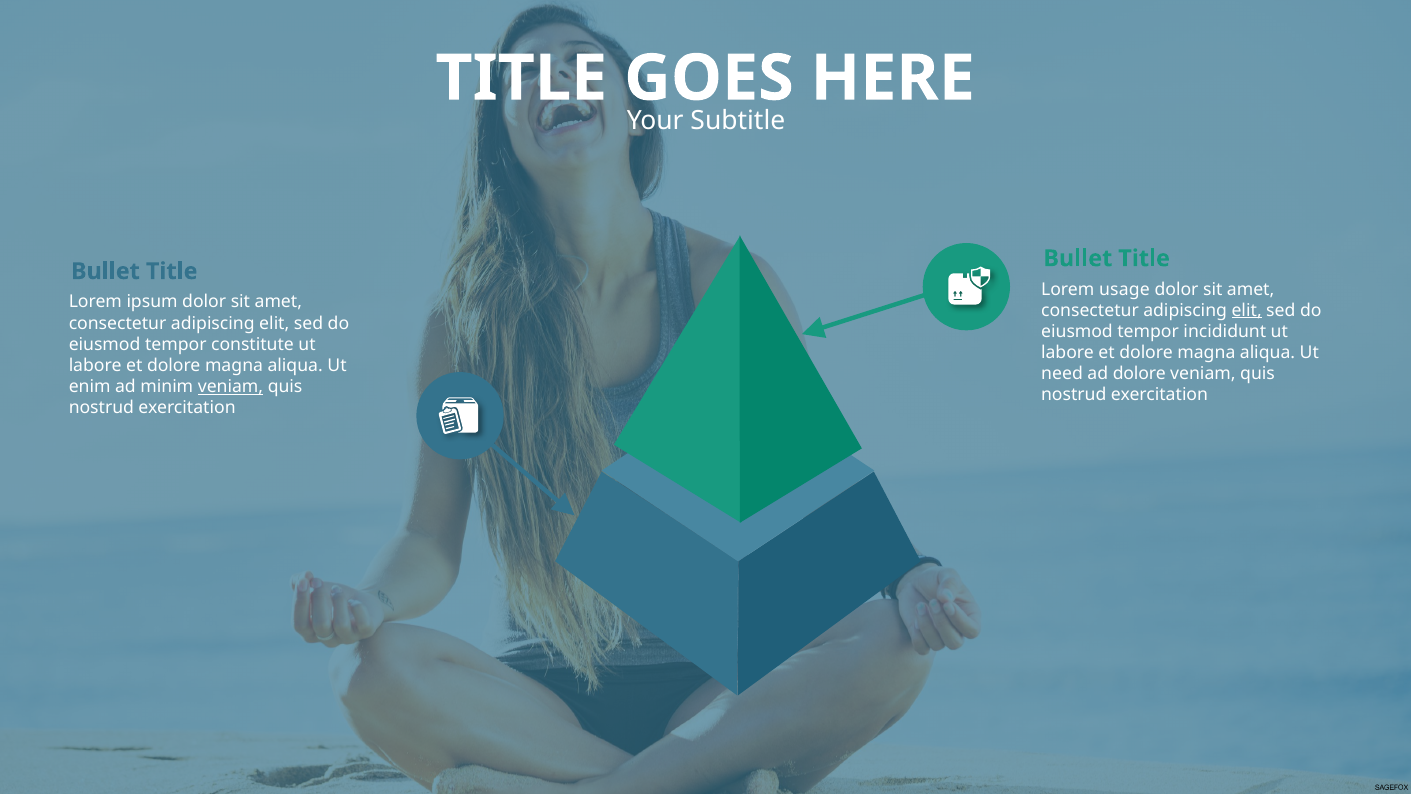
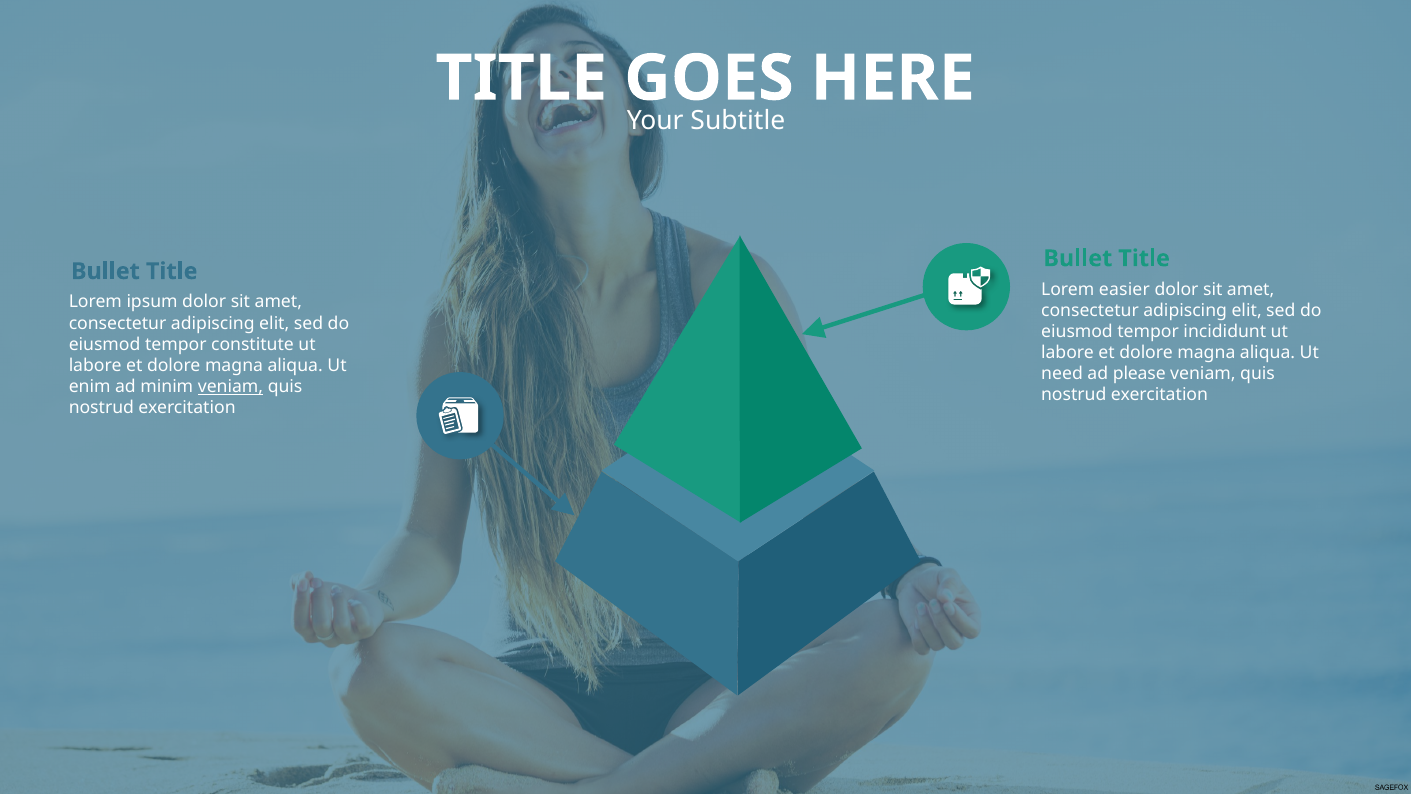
usage: usage -> easier
elit at (1247, 310) underline: present -> none
ad dolore: dolore -> please
